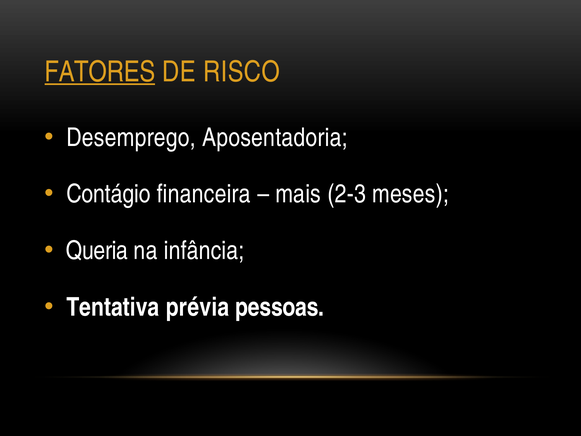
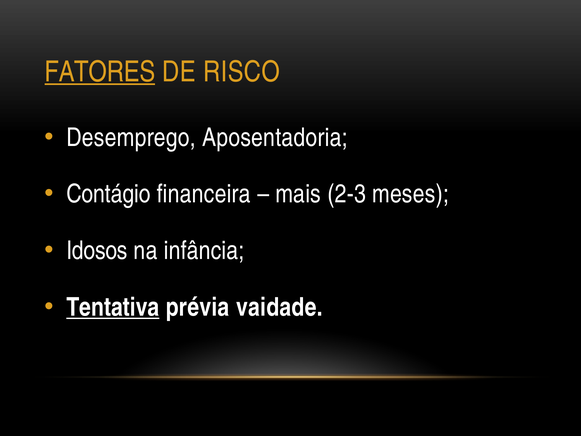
Queria: Queria -> Idosos
Tentativa underline: none -> present
pessoas: pessoas -> vaidade
